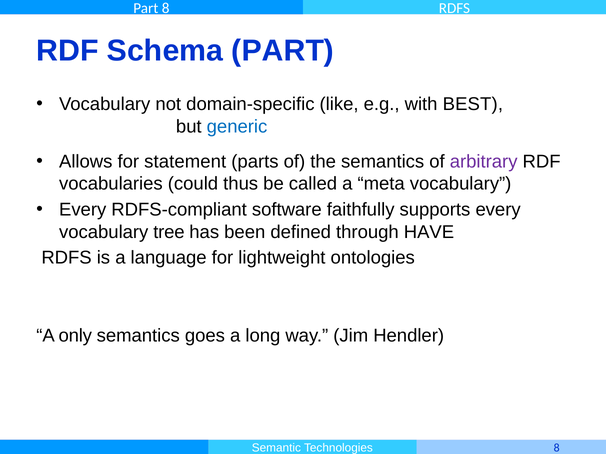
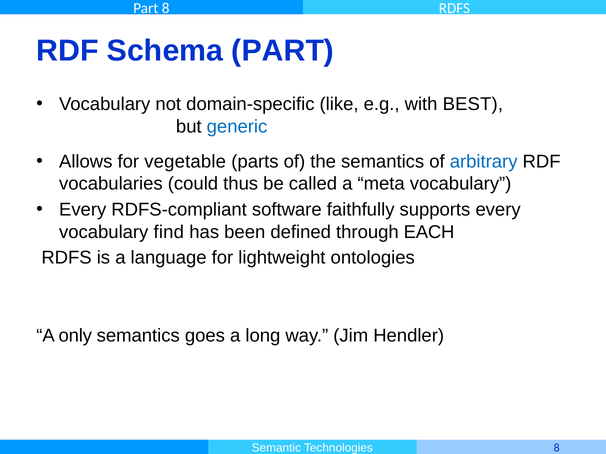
statement: statement -> vegetable
arbitrary colour: purple -> blue
tree: tree -> find
HAVE: HAVE -> EACH
